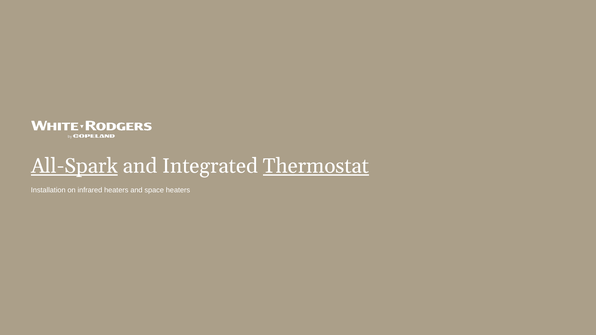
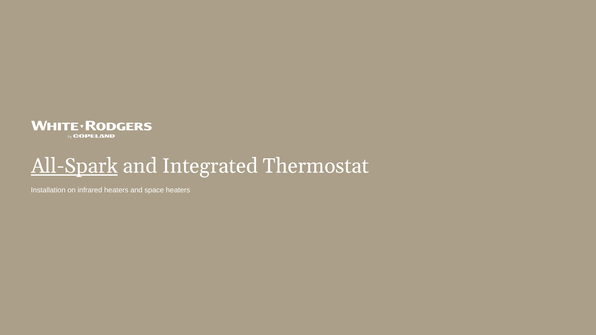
Thermostat underline: present -> none
